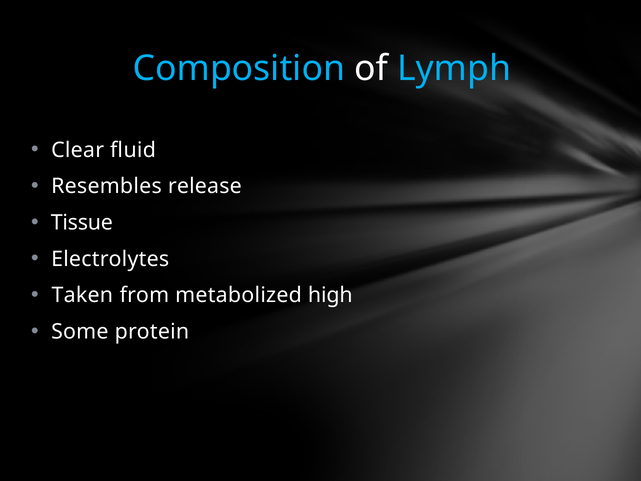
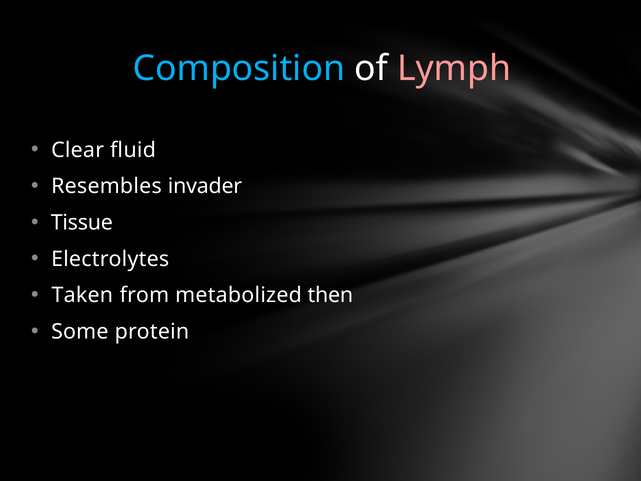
Lymph colour: light blue -> pink
release: release -> invader
high: high -> then
